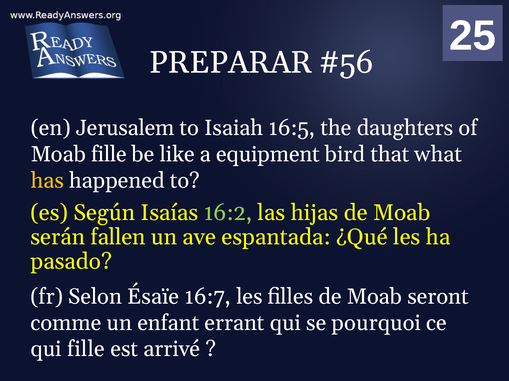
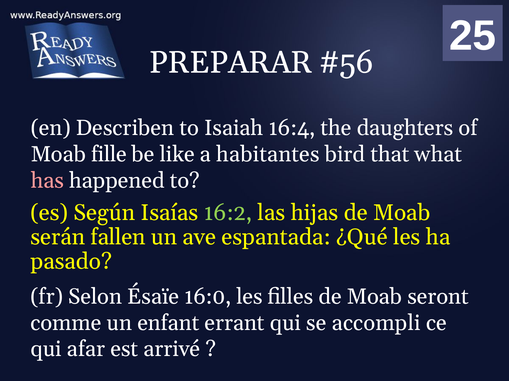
Jerusalem: Jerusalem -> Describen
16:5: 16:5 -> 16:4
equipment: equipment -> habitantes
has colour: yellow -> pink
16:7: 16:7 -> 16:0
pourquoi: pourquoi -> accompli
qui fille: fille -> afar
